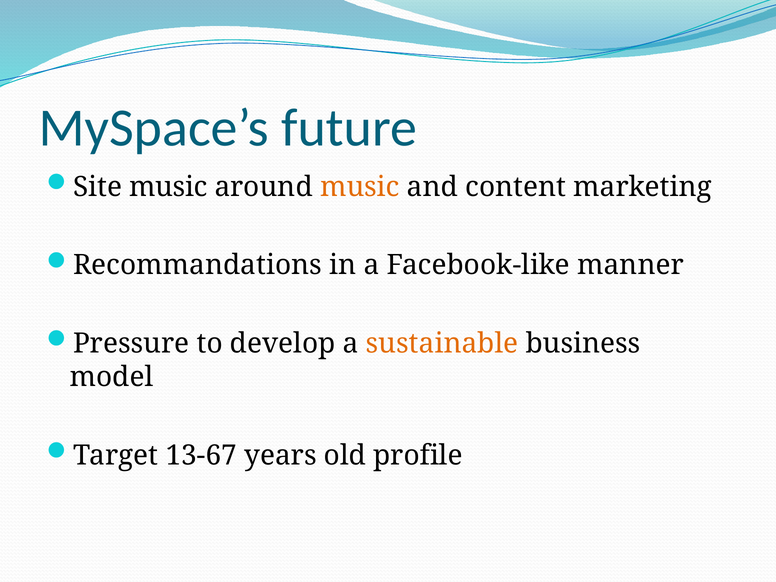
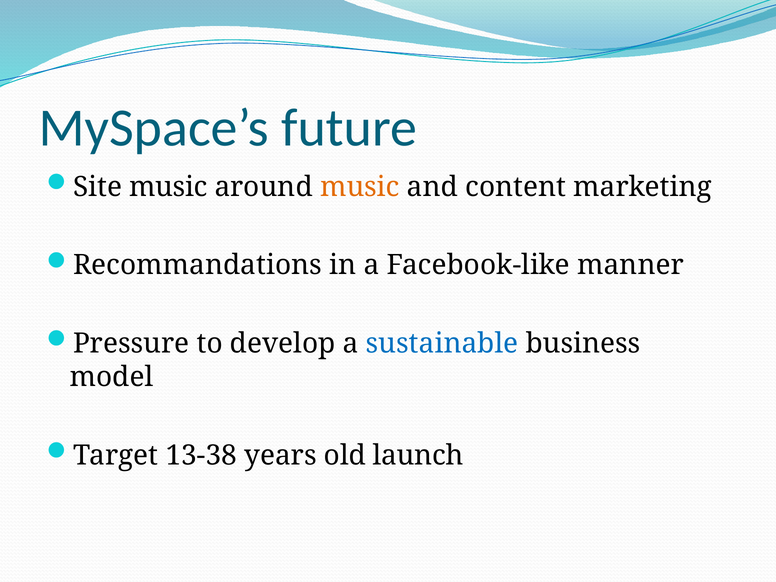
sustainable colour: orange -> blue
13-67: 13-67 -> 13-38
profile: profile -> launch
